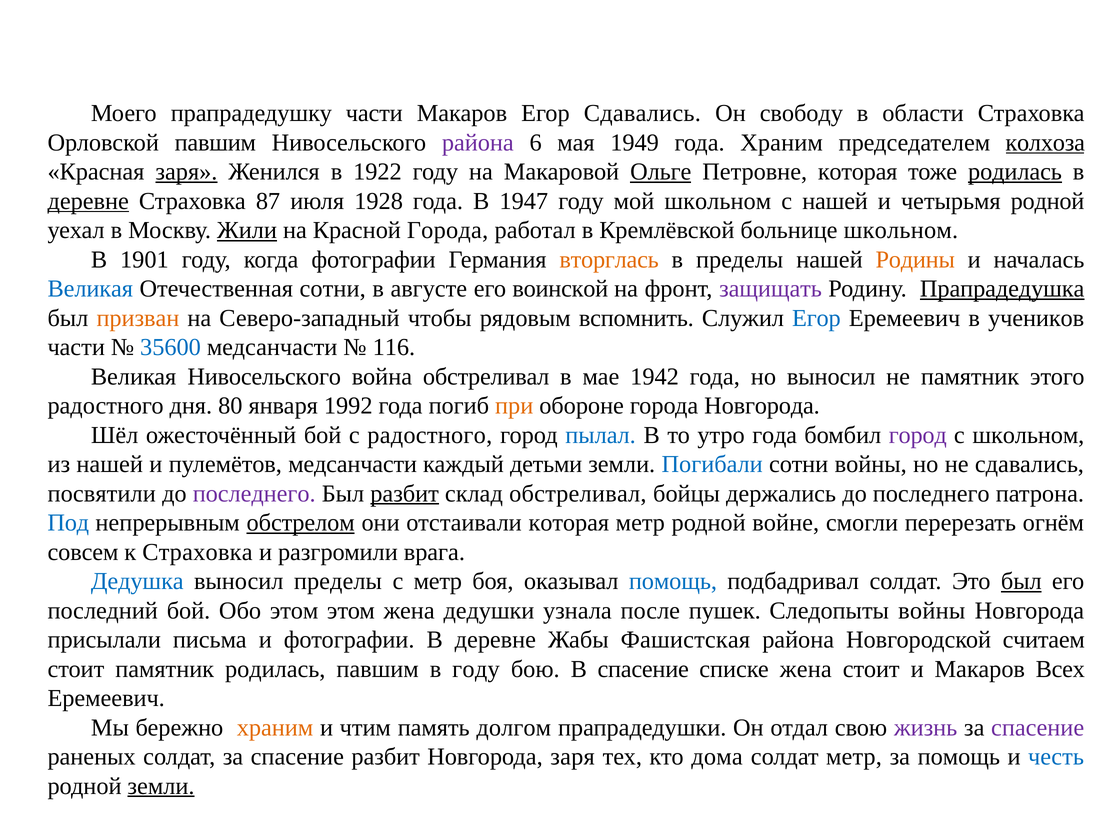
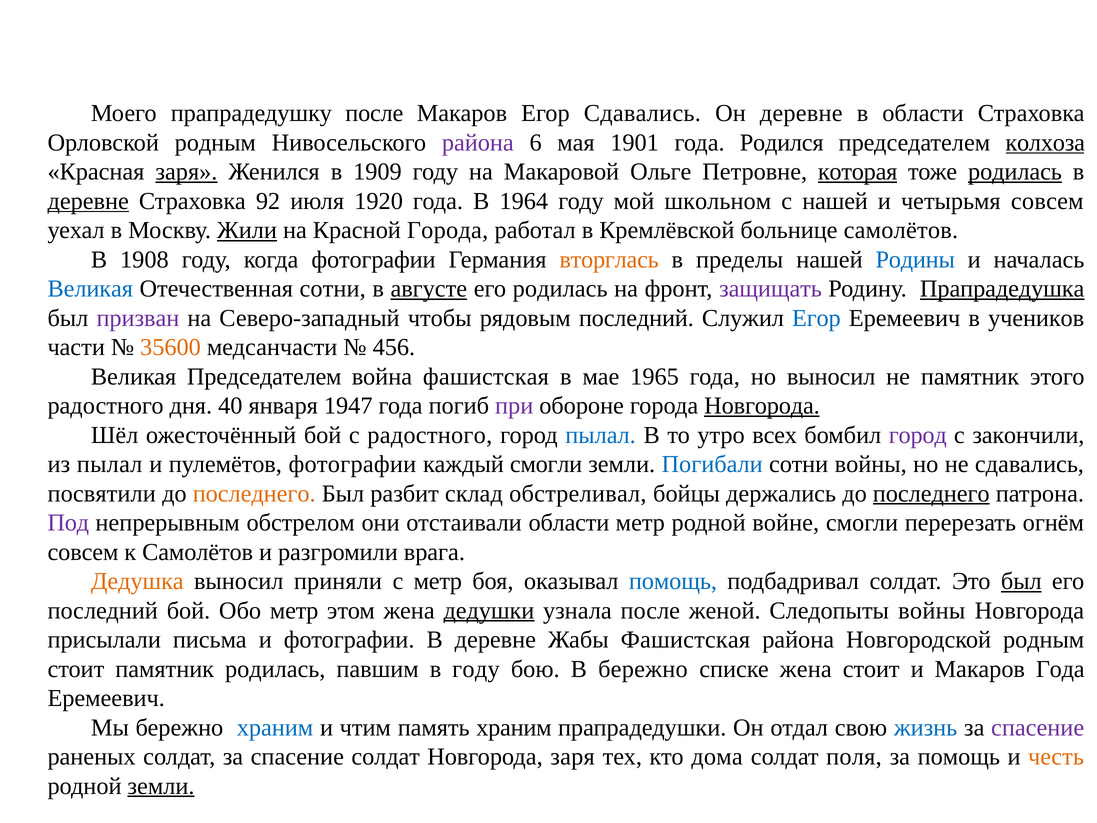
прапрадедушку части: части -> после
Он свободу: свободу -> деревне
Орловской павшим: павшим -> родным
1949: 1949 -> 1901
года Храним: Храним -> Родился
1922: 1922 -> 1909
Ольге underline: present -> none
которая at (858, 172) underline: none -> present
87: 87 -> 92
1928: 1928 -> 1920
1947: 1947 -> 1964
четырьмя родной: родной -> совсем
больнице школьном: школьном -> самолётов
1901: 1901 -> 1908
Родины colour: orange -> blue
августе underline: none -> present
его воинской: воинской -> родилась
призван colour: orange -> purple
рядовым вспомнить: вспомнить -> последний
35600 colour: blue -> orange
116: 116 -> 456
Великая Нивосельского: Нивосельского -> Председателем
война обстреливал: обстреливал -> фашистская
1942: 1942 -> 1965
80: 80 -> 40
1992: 1992 -> 1947
при colour: orange -> purple
Новгорода at (762, 406) underline: none -> present
утро года: года -> всех
с школьном: школьном -> закончили
из нашей: нашей -> пылал
пулемётов медсанчасти: медсанчасти -> фотографии
каждый детьми: детьми -> смогли
последнего at (254, 493) colour: purple -> orange
разбит at (405, 493) underline: present -> none
последнего at (931, 493) underline: none -> present
Под colour: blue -> purple
обстрелом underline: present -> none
отстаивали которая: которая -> области
к Страховка: Страховка -> Самолётов
Дедушка colour: blue -> orange
выносил пределы: пределы -> приняли
Обо этом: этом -> метр
дедушки underline: none -> present
пушек: пушек -> женой
Новгородской считаем: считаем -> родным
В спасение: спасение -> бережно
Макаров Всех: Всех -> Года
храним at (275, 727) colour: orange -> blue
память долгом: долгом -> храним
жизнь colour: purple -> blue
спасение разбит: разбит -> солдат
солдат метр: метр -> поля
честь colour: blue -> orange
